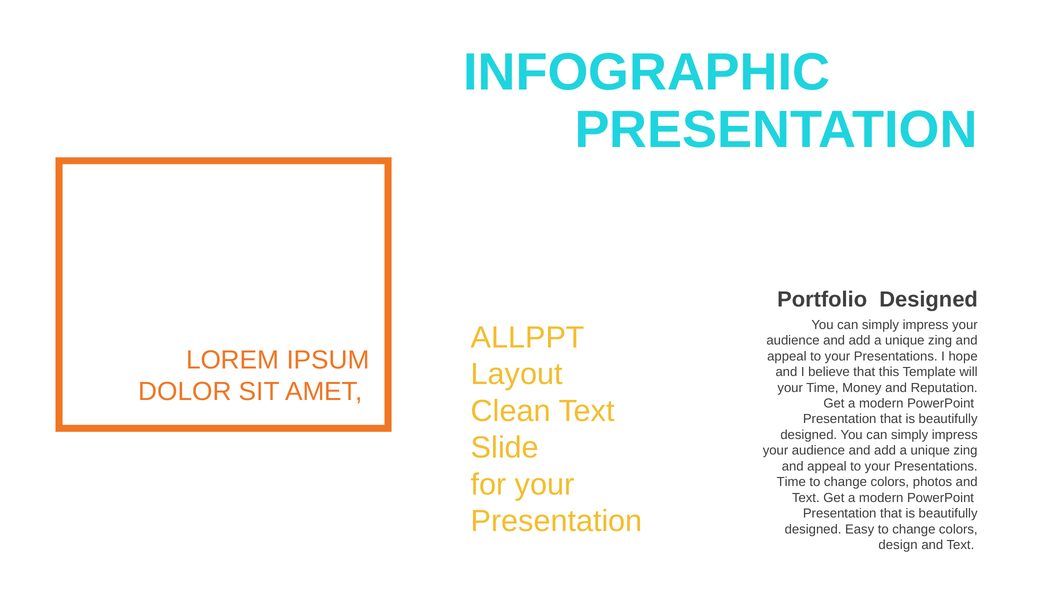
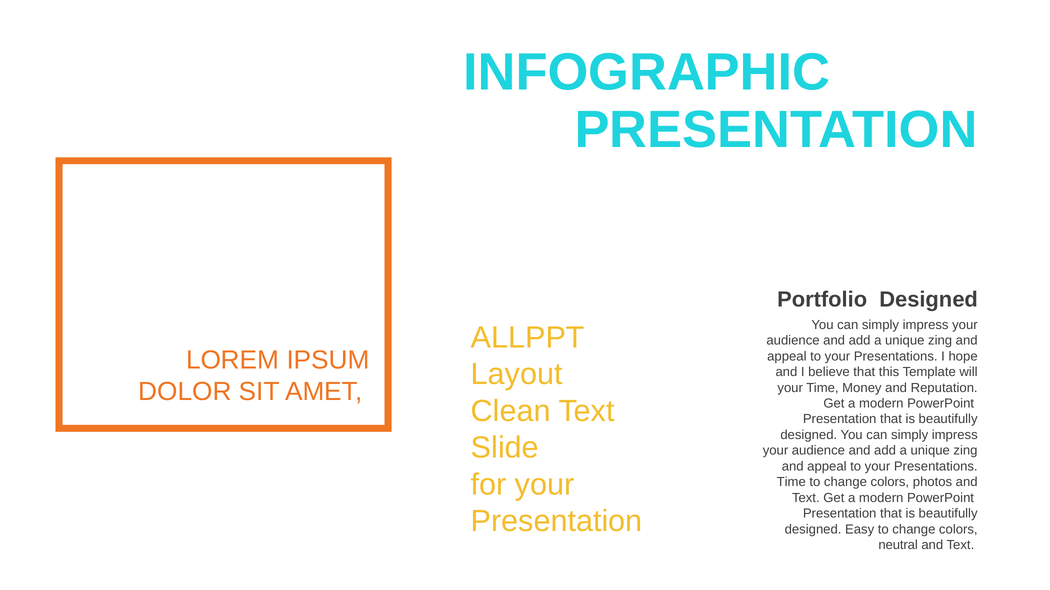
design: design -> neutral
